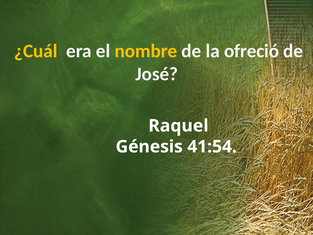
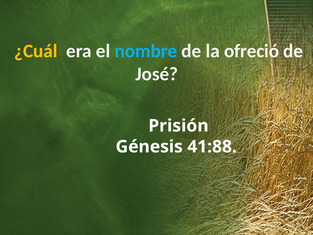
nombre colour: yellow -> light blue
Raquel: Raquel -> Prisión
41:54: 41:54 -> 41:88
